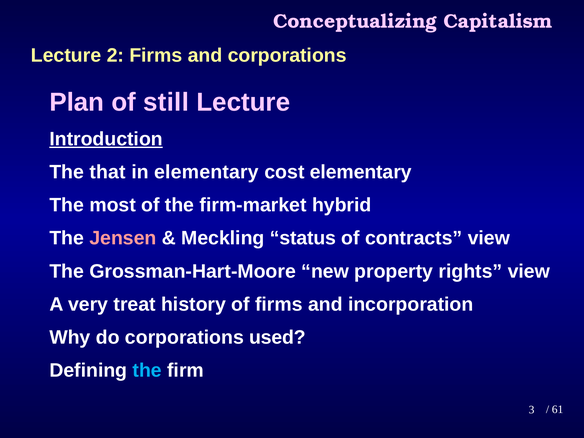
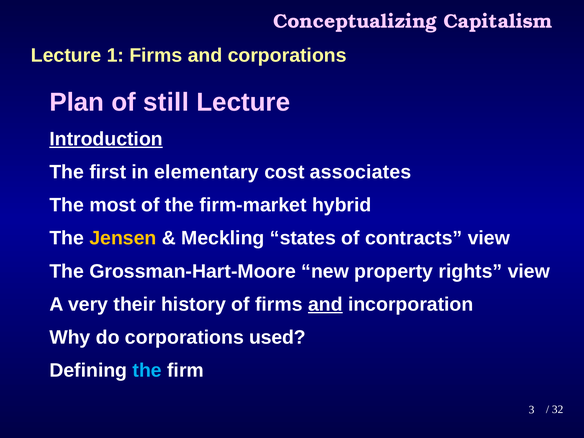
2: 2 -> 1
that: that -> first
cost elementary: elementary -> associates
Jensen colour: pink -> yellow
status: status -> states
treat: treat -> their
and at (325, 304) underline: none -> present
61: 61 -> 32
